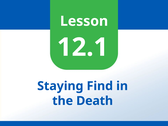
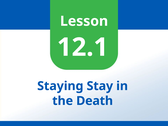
Find: Find -> Stay
